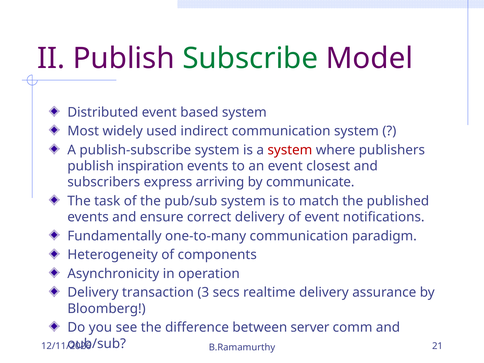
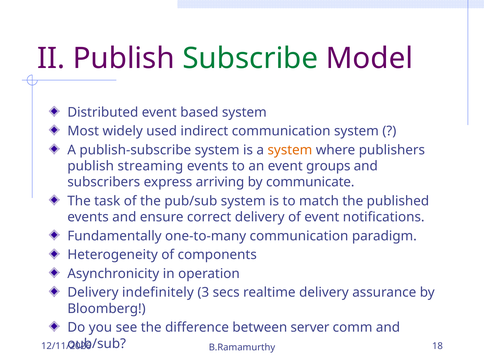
system at (290, 150) colour: red -> orange
inspiration: inspiration -> streaming
closest: closest -> groups
transaction: transaction -> indefinitely
21: 21 -> 18
